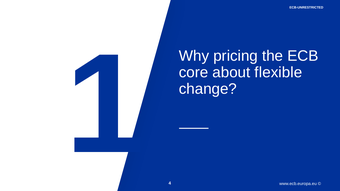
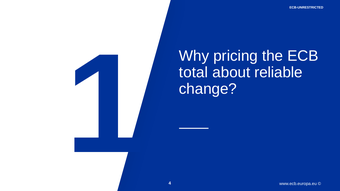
core: core -> total
flexible: flexible -> reliable
